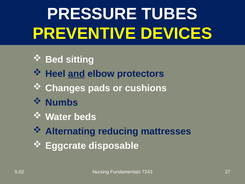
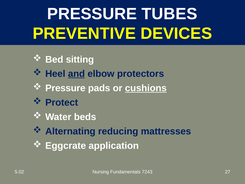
Changes at (65, 88): Changes -> Pressure
cushions underline: none -> present
Numbs: Numbs -> Protect
disposable: disposable -> application
